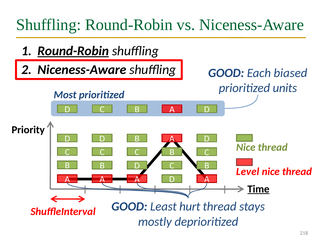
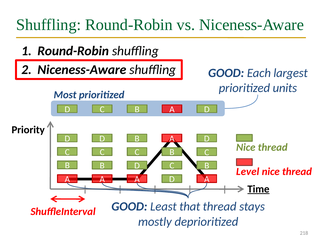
Round-Robin at (73, 51) underline: present -> none
biased: biased -> largest
hurt: hurt -> that
